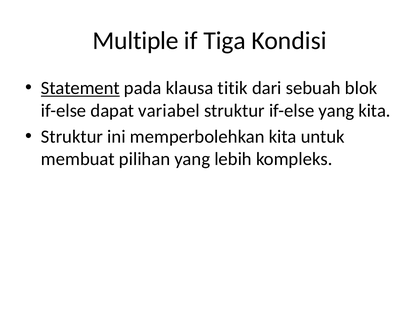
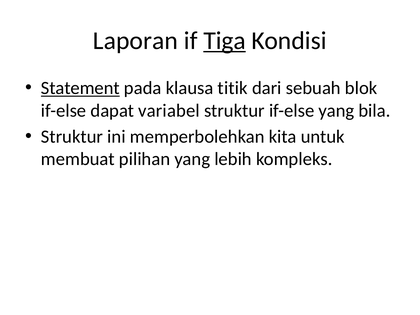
Multiple: Multiple -> Laporan
Tiga underline: none -> present
yang kita: kita -> bila
